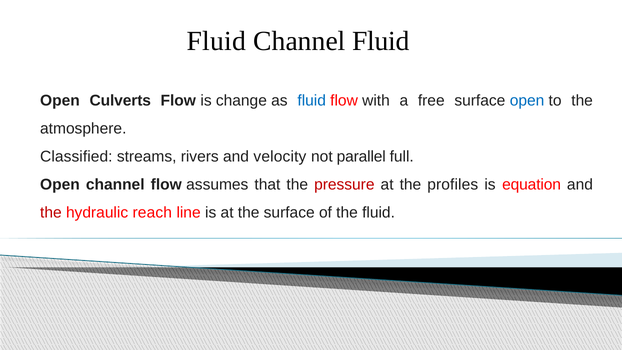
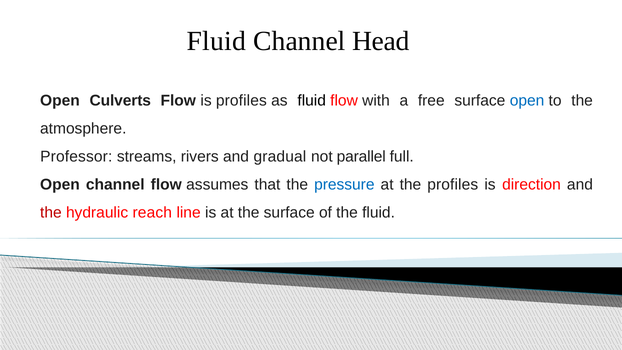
Channel Fluid: Fluid -> Head
is change: change -> profiles
fluid at (312, 101) colour: blue -> black
Classified: Classified -> Professor
velocity: velocity -> gradual
pressure colour: red -> blue
equation: equation -> direction
